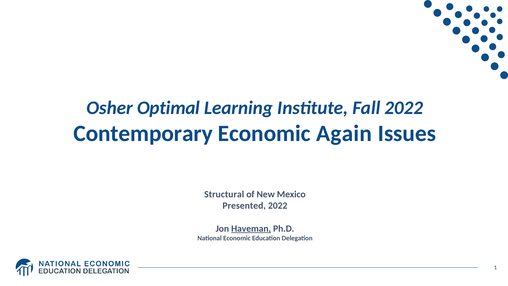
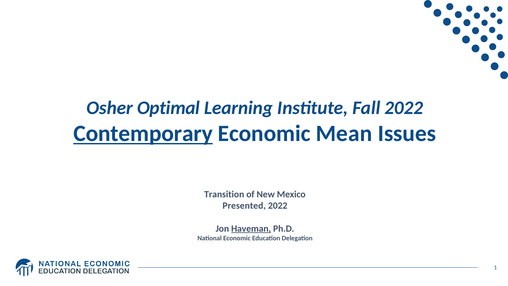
Contemporary underline: none -> present
Again: Again -> Mean
Structural: Structural -> Transition
